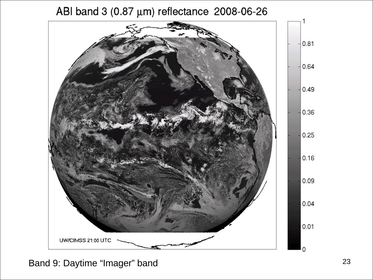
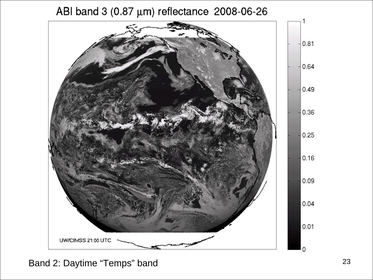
9: 9 -> 2
Imager: Imager -> Temps
